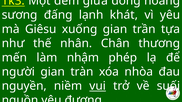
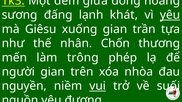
yêu at (170, 15) underline: none -> present
Chân: Chân -> Chốn
nhậm: nhậm -> trông
tràn: tràn -> trên
